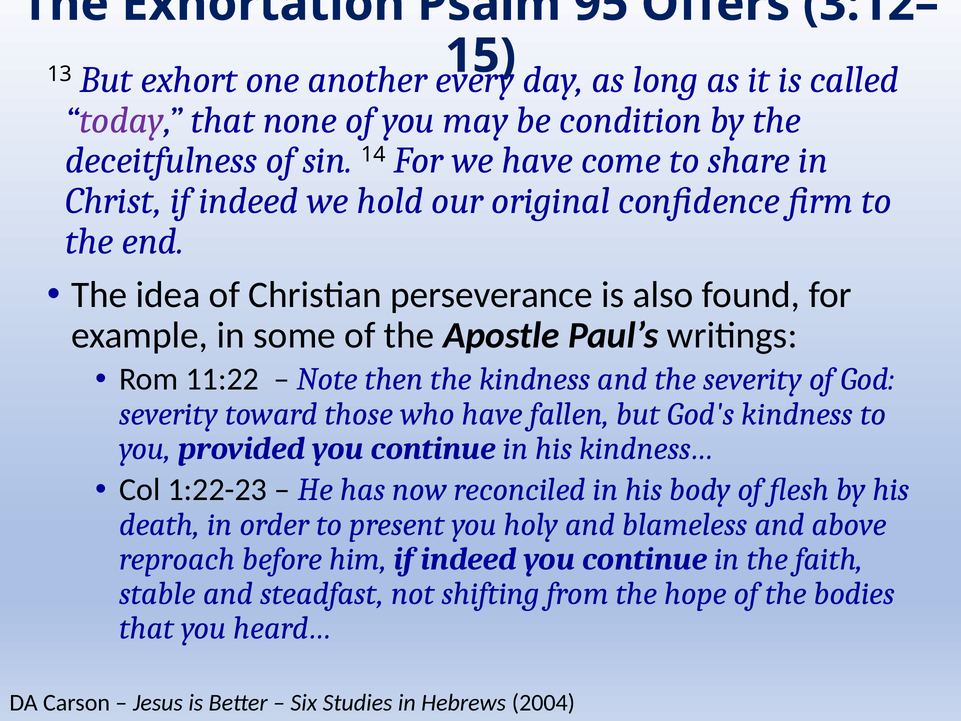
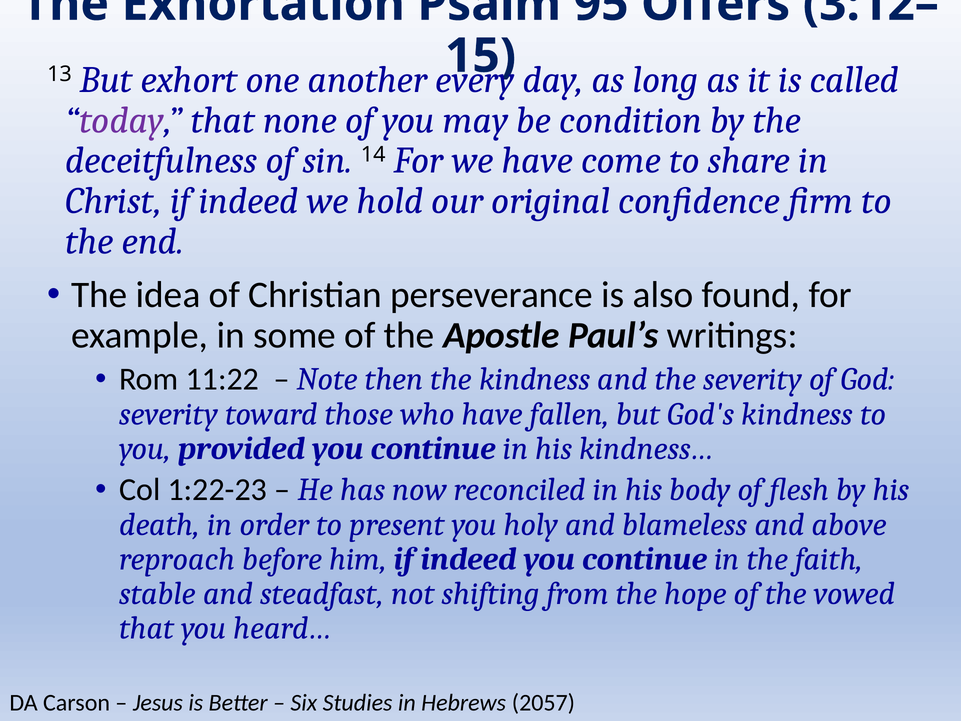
bodies: bodies -> vowed
2004: 2004 -> 2057
